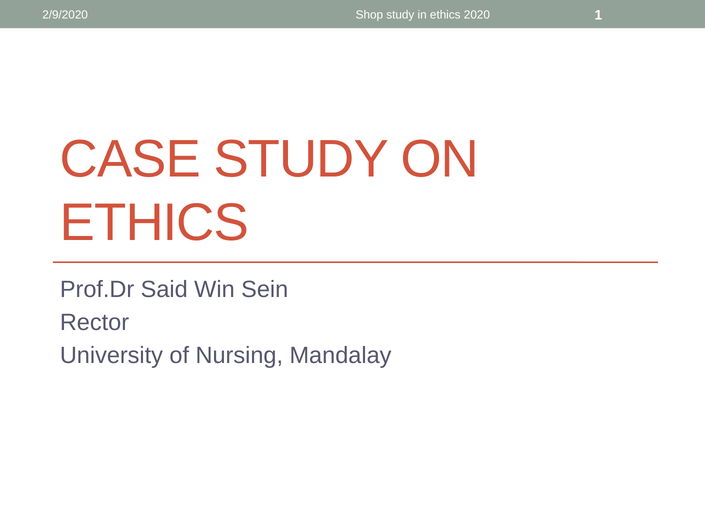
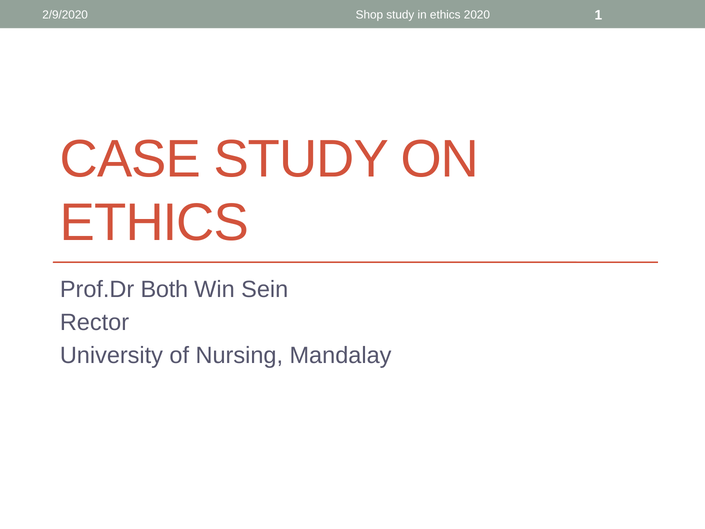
Said: Said -> Both
